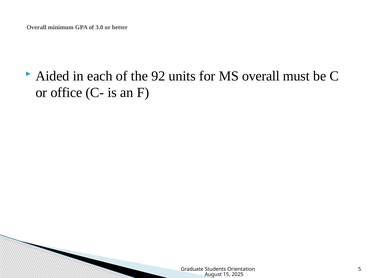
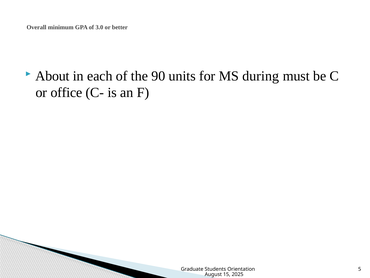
Aided: Aided -> About
92: 92 -> 90
MS overall: overall -> during
